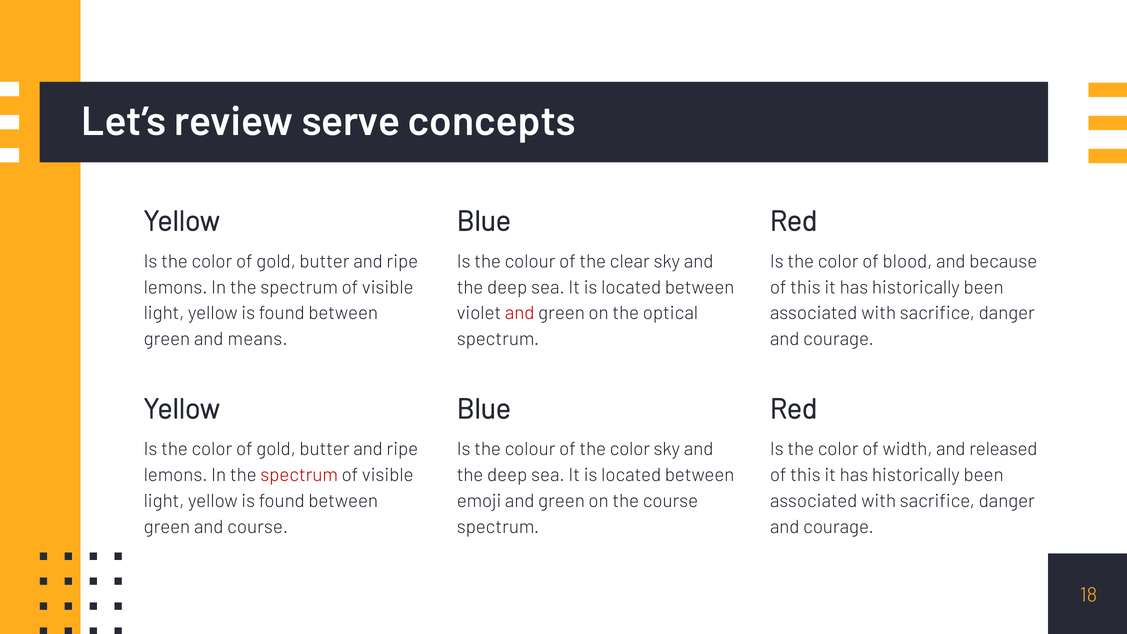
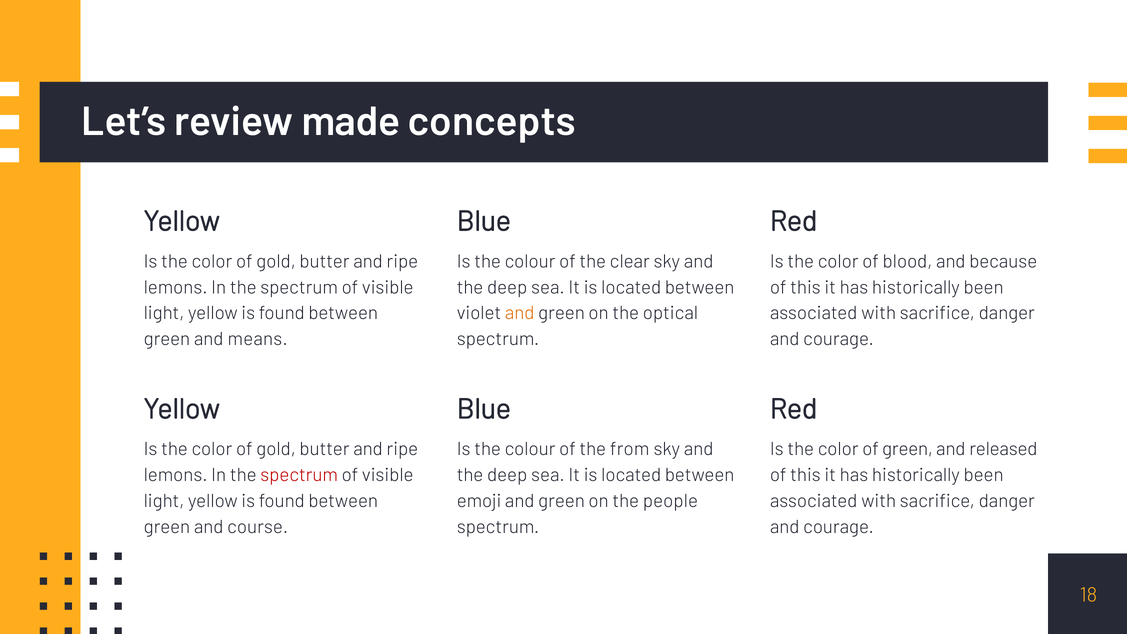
serve: serve -> made
and at (520, 313) colour: red -> orange
of the color: color -> from
of width: width -> green
the course: course -> people
